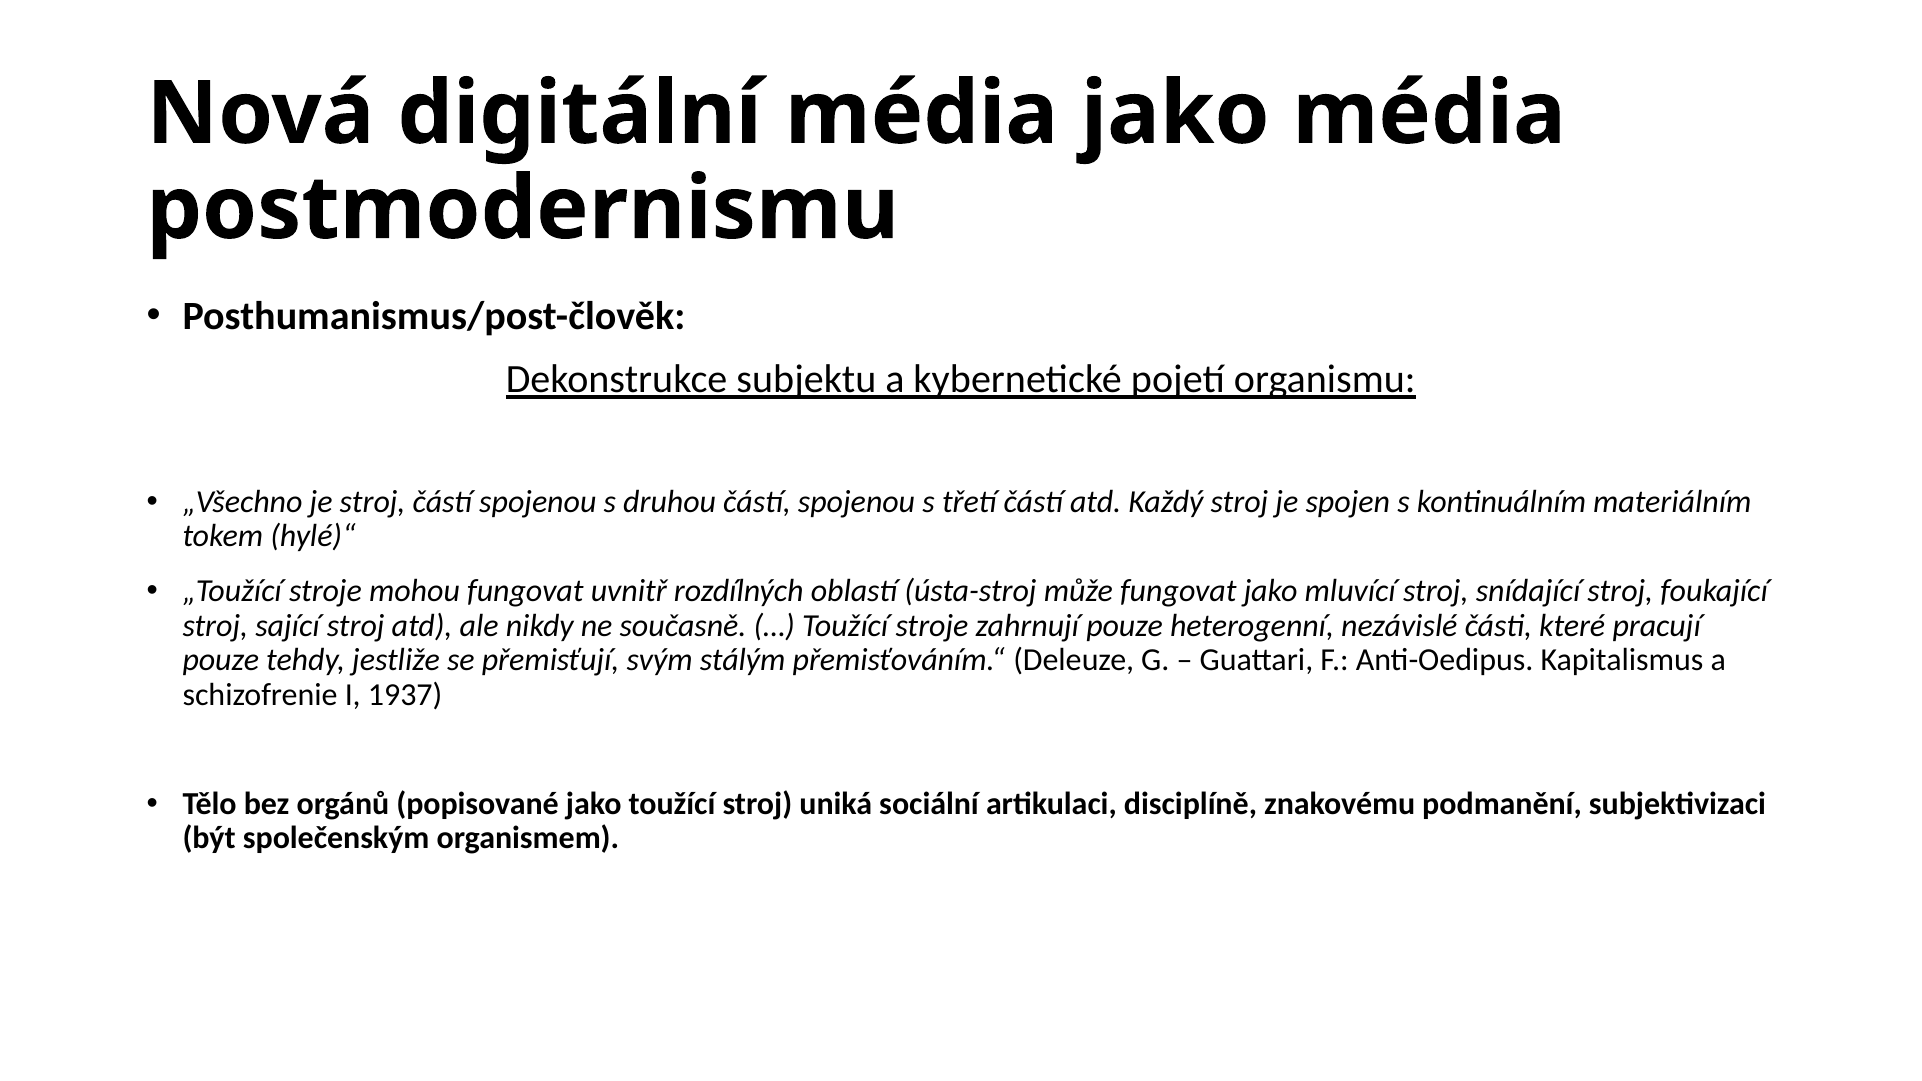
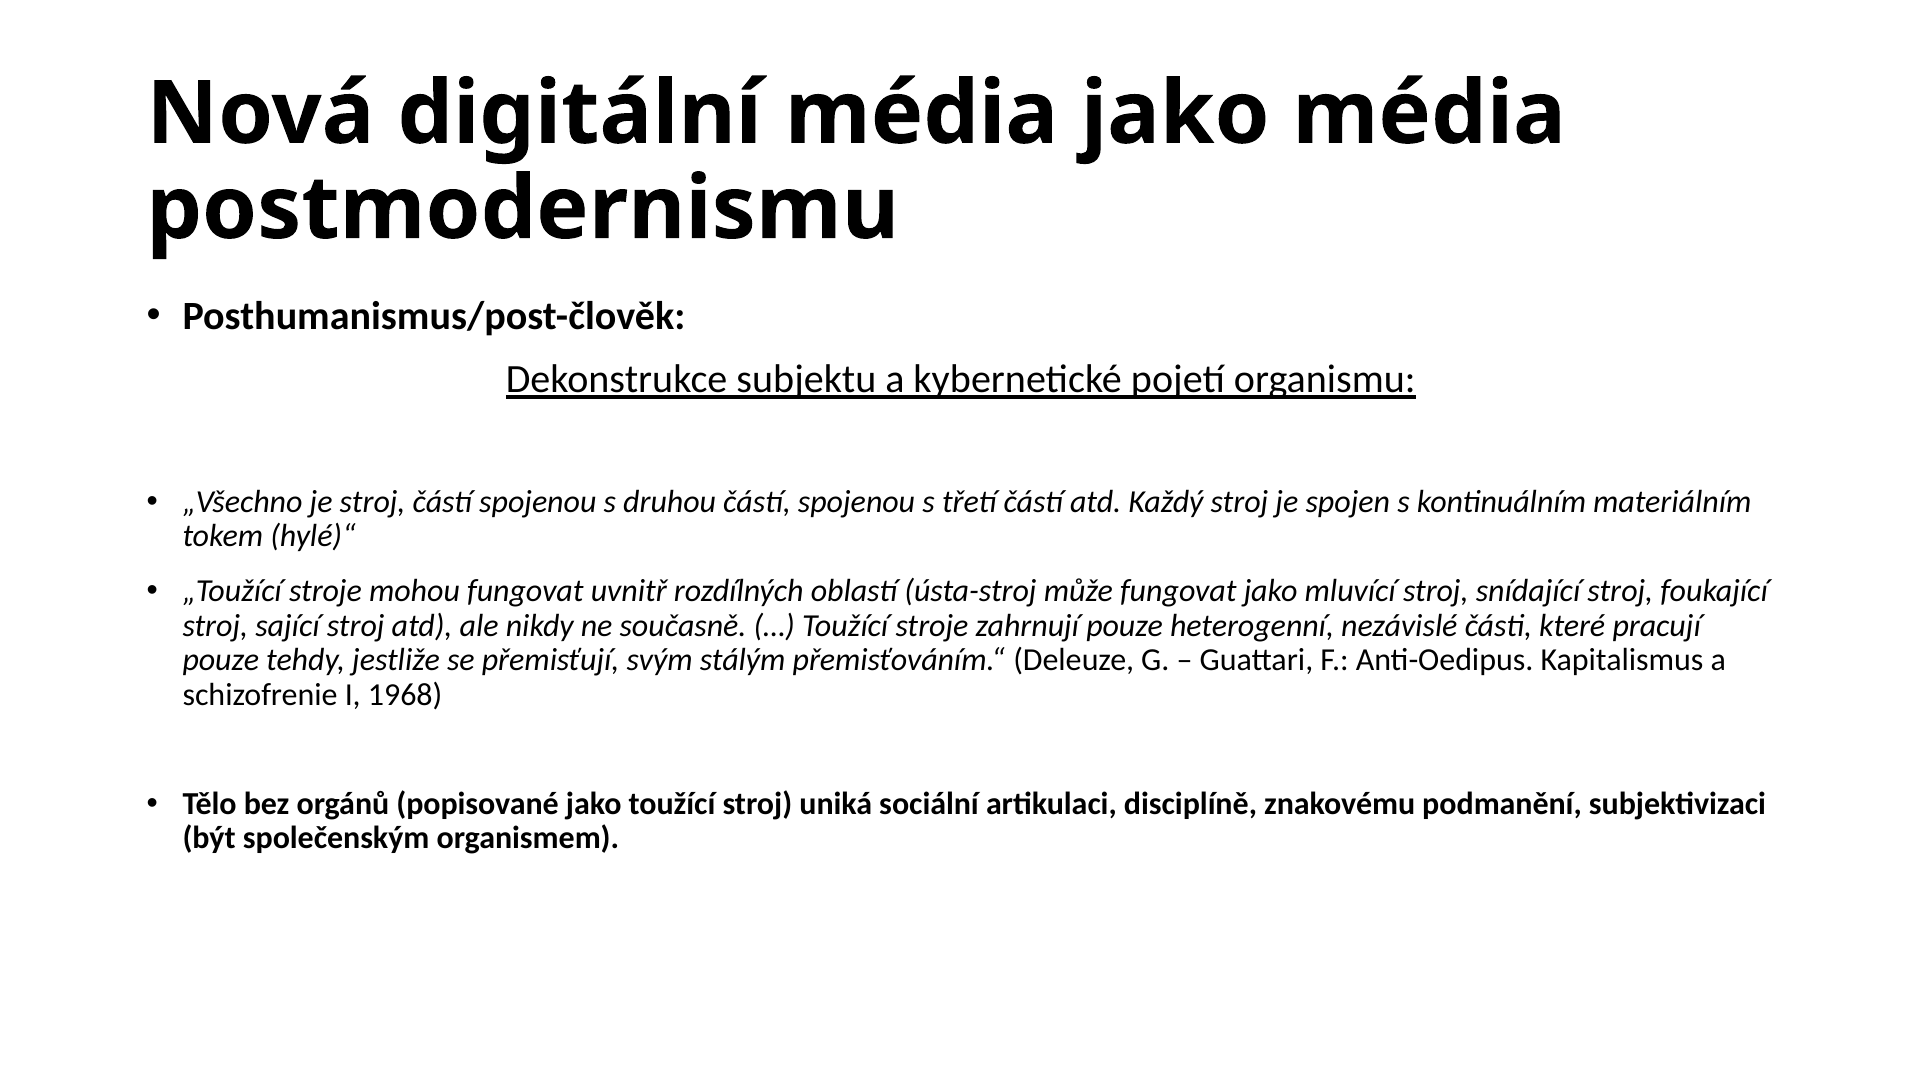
1937: 1937 -> 1968
